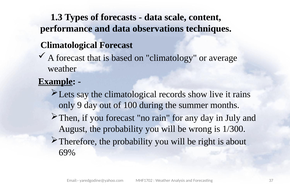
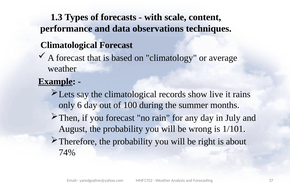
data at (153, 17): data -> with
9: 9 -> 6
1/300: 1/300 -> 1/101
69%: 69% -> 74%
